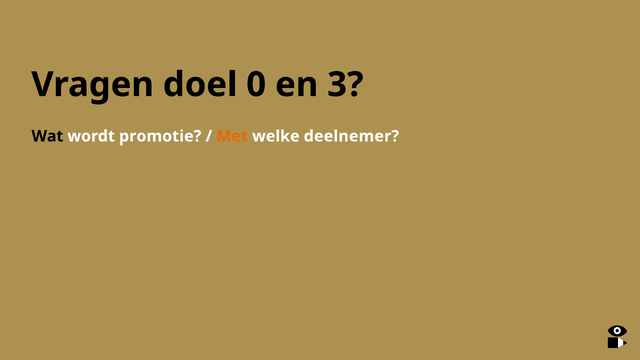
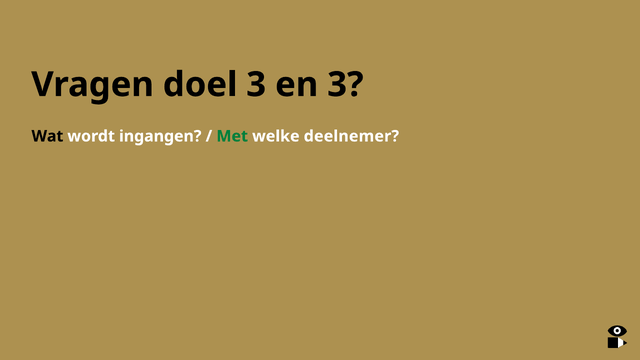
doel 0: 0 -> 3
promotie: promotie -> ingangen
Met colour: orange -> green
